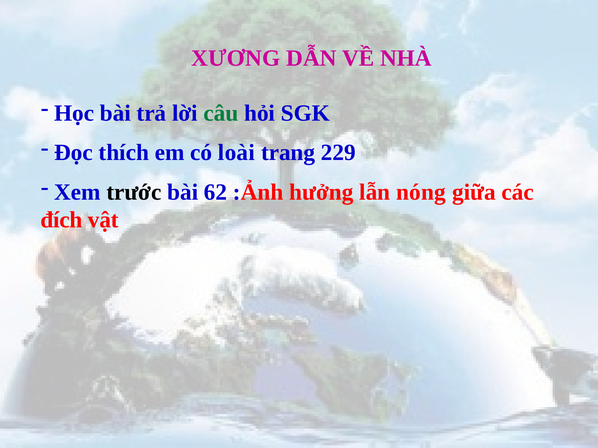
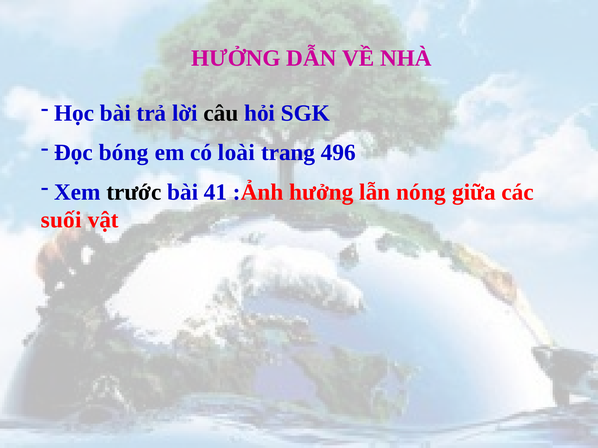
XƯƠNG at (236, 58): XƯƠNG -> HƯỞNG
câu colour: green -> black
thích: thích -> bóng
229: 229 -> 496
62: 62 -> 41
đích: đích -> suối
